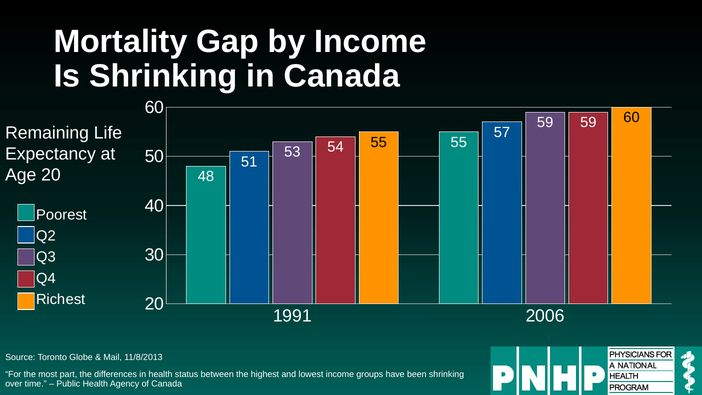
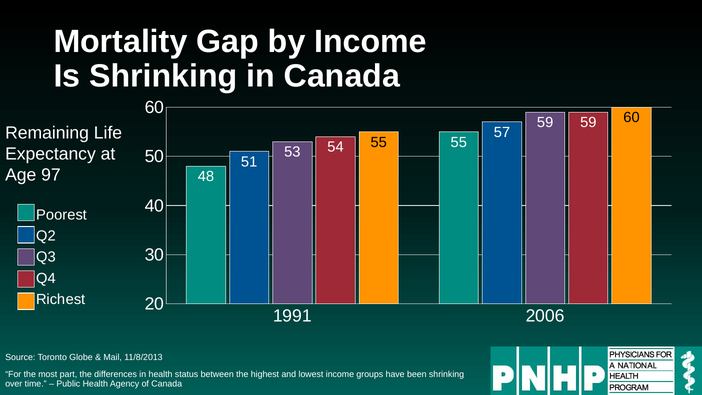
Age 20: 20 -> 97
